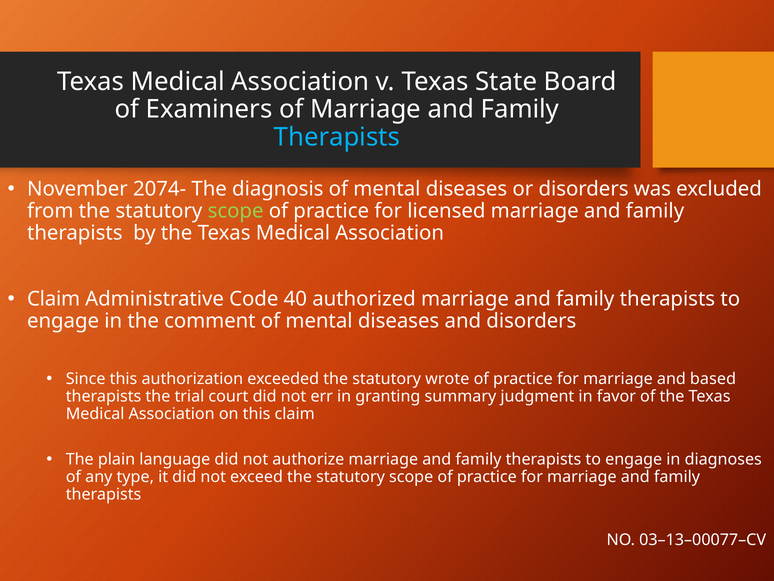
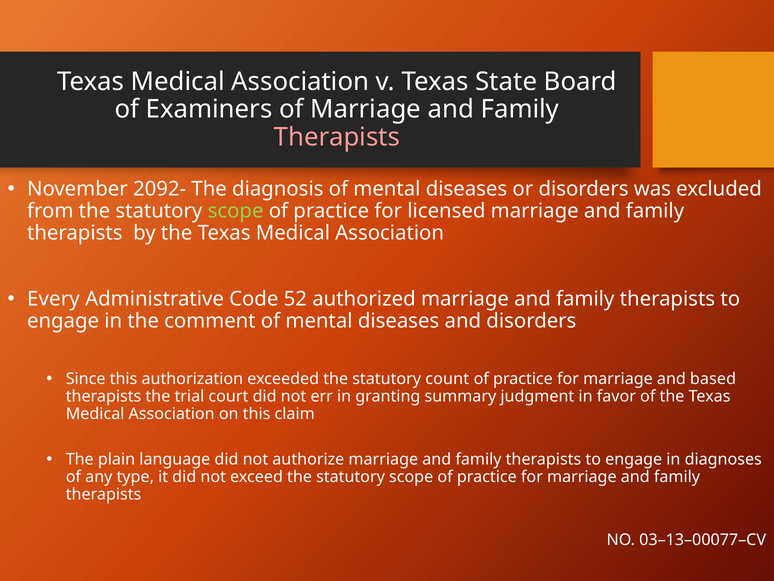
Therapists at (337, 137) colour: light blue -> pink
2074-: 2074- -> 2092-
Claim at (54, 299): Claim -> Every
40: 40 -> 52
wrote: wrote -> count
